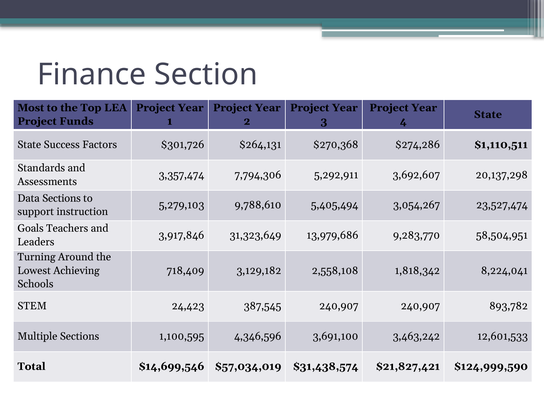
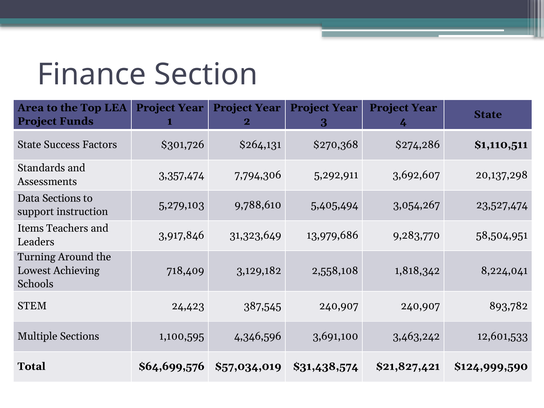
Most: Most -> Area
Goals: Goals -> Items
$14,699,546: $14,699,546 -> $64,699,576
